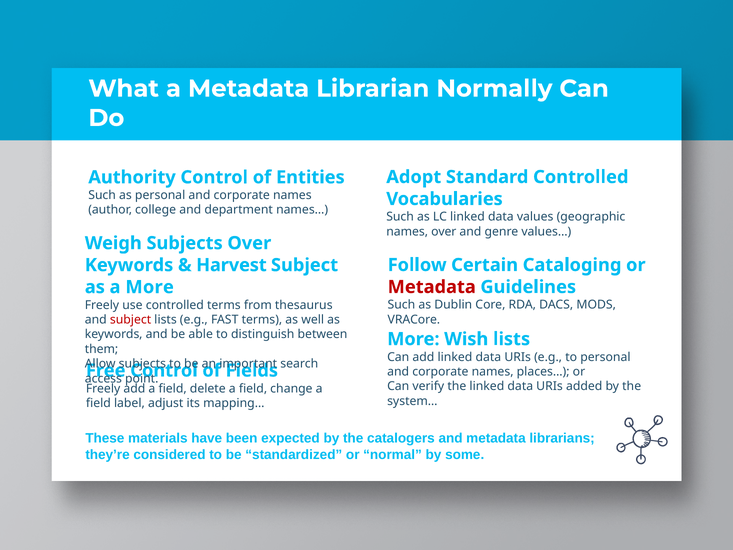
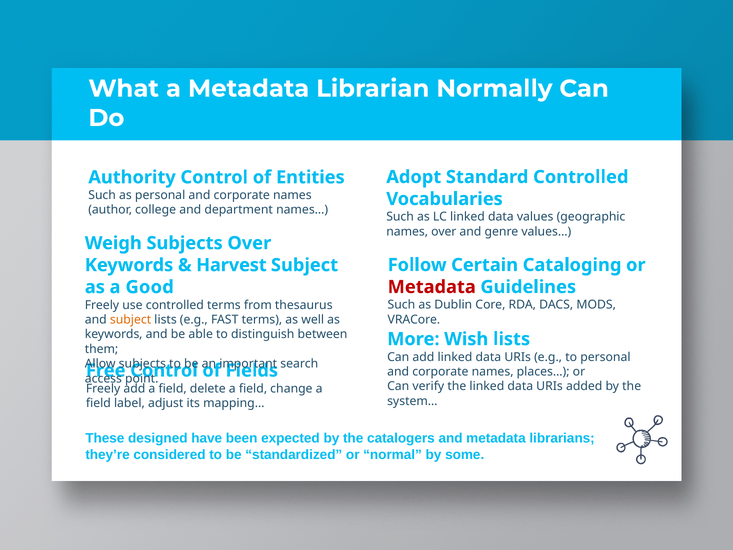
a More: More -> Good
subject at (131, 320) colour: red -> orange
materials: materials -> designed
